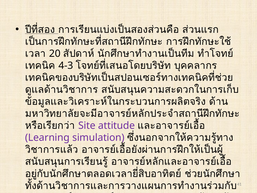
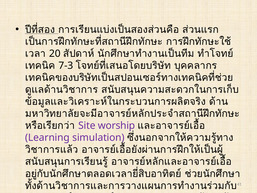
4-3: 4-3 -> 7-3
attitude: attitude -> worship
